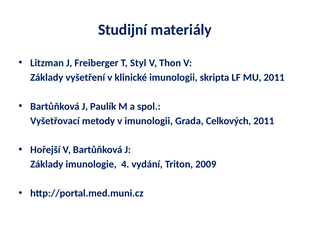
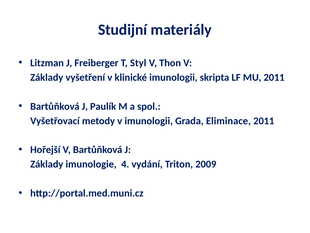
Celkových: Celkových -> Eliminace
